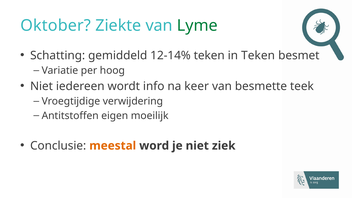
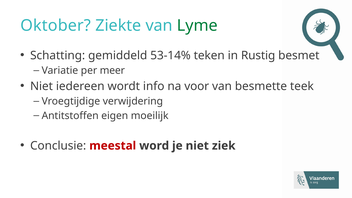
12-14%: 12-14% -> 53-14%
in Teken: Teken -> Rustig
hoog: hoog -> meer
keer: keer -> voor
meestal colour: orange -> red
